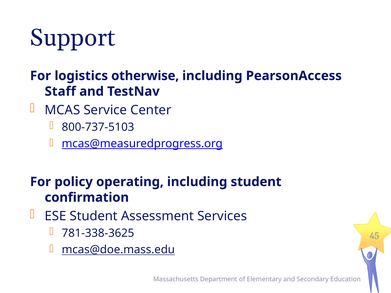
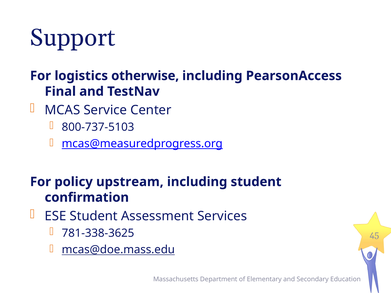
Staff: Staff -> Final
operating: operating -> upstream
